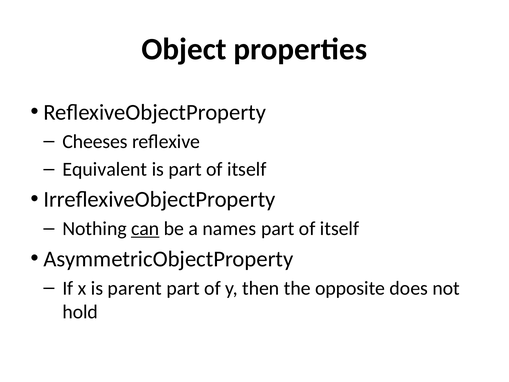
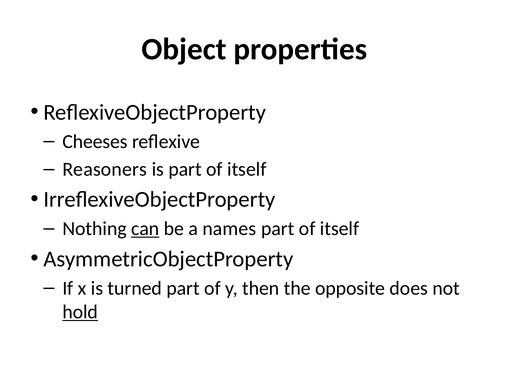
Equivalent: Equivalent -> Reasoners
parent: parent -> turned
hold underline: none -> present
